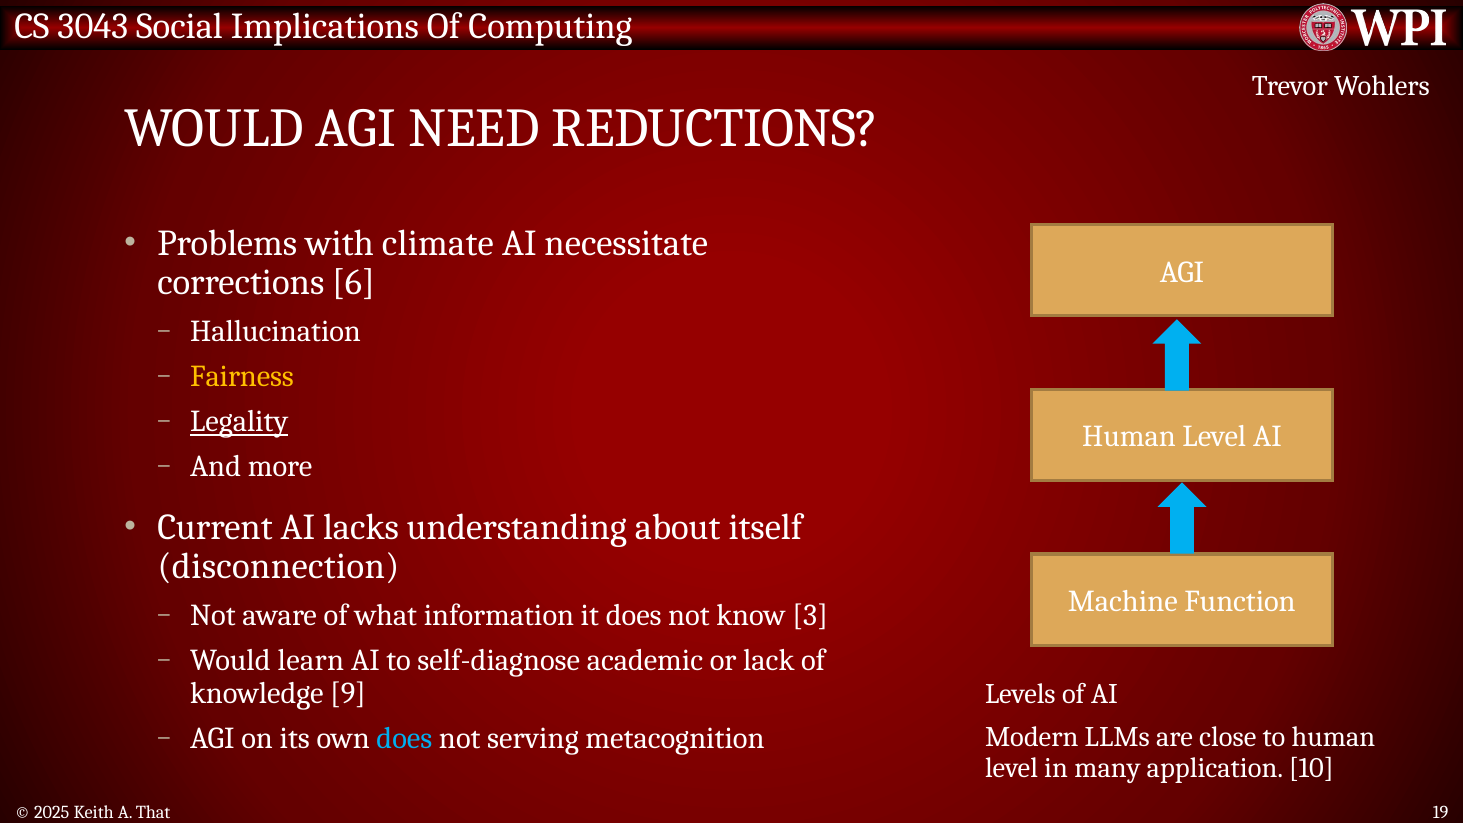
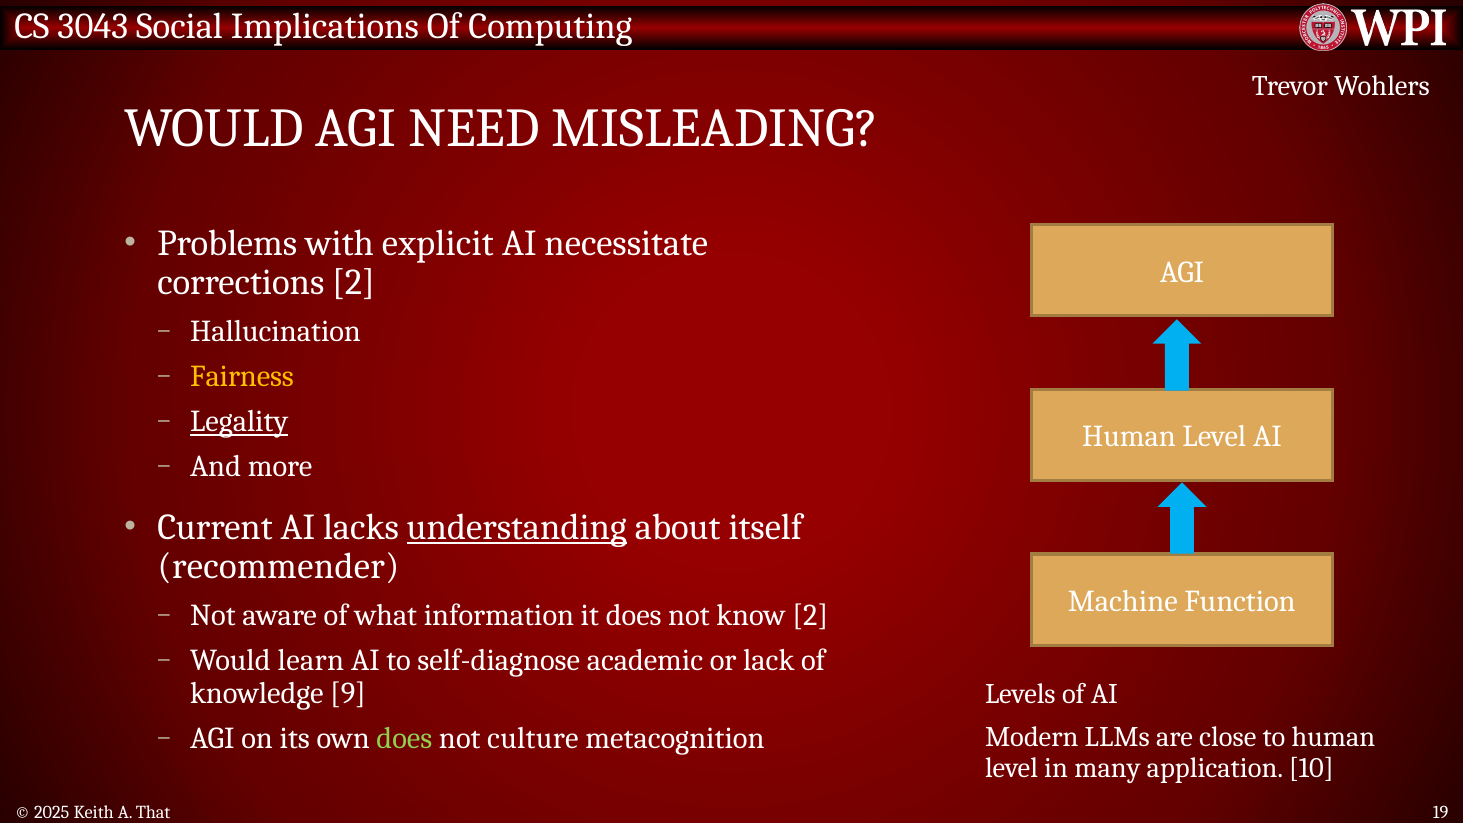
REDUCTIONS: REDUCTIONS -> MISLEADING
climate: climate -> explicit
corrections 6: 6 -> 2
understanding underline: none -> present
disconnection: disconnection -> recommender
know 3: 3 -> 2
does at (404, 738) colour: light blue -> light green
serving: serving -> culture
